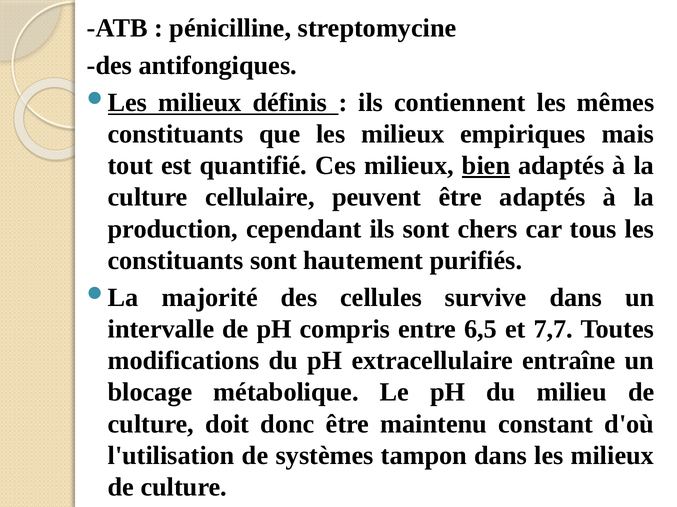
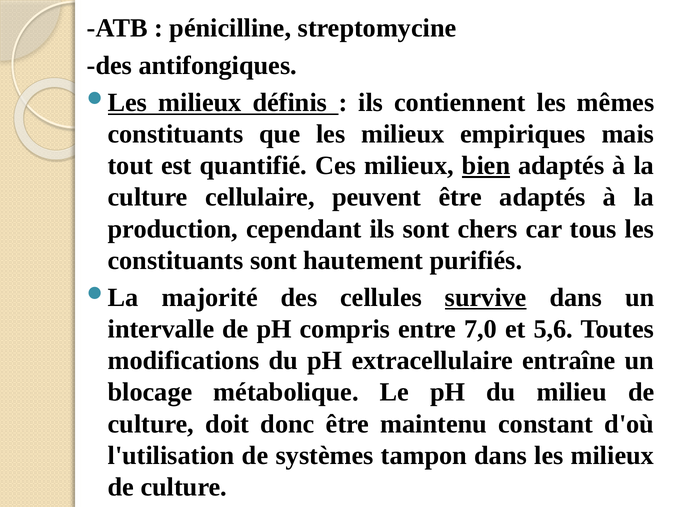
survive underline: none -> present
6,5: 6,5 -> 7,0
7,7: 7,7 -> 5,6
